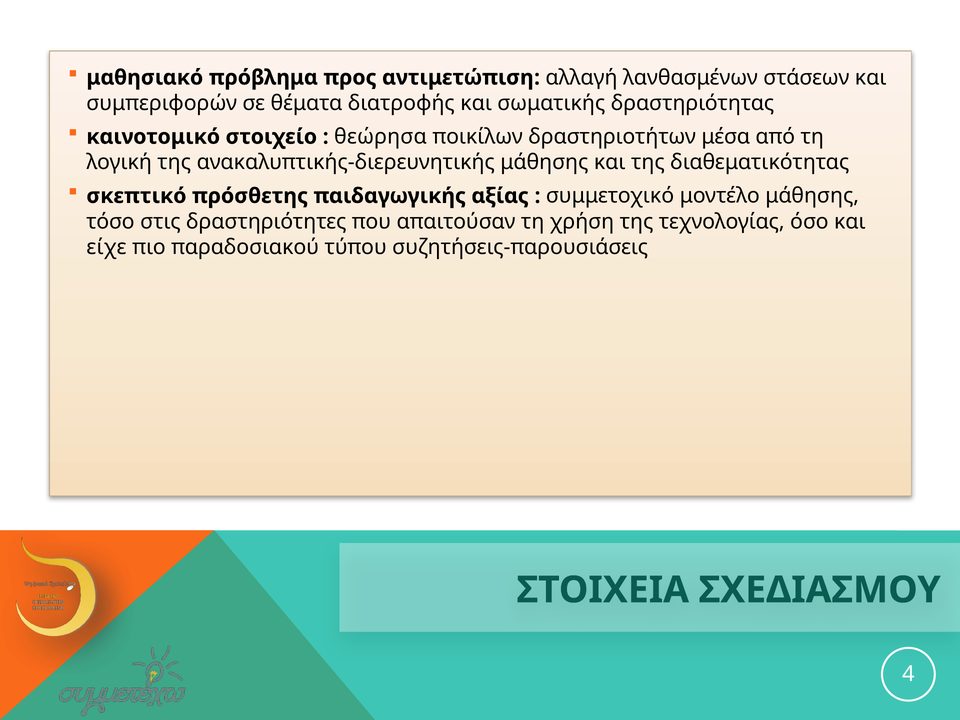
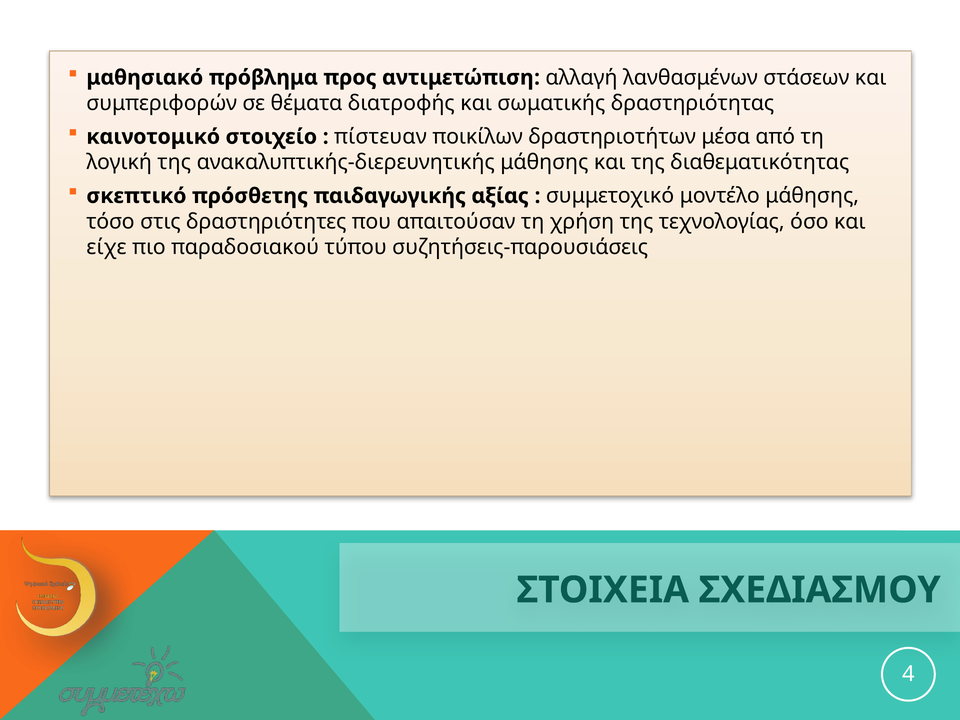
θεώρησα: θεώρησα -> πίστευαν
